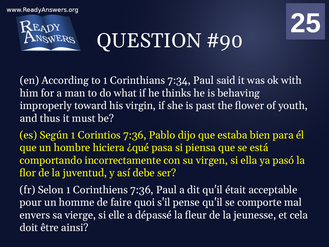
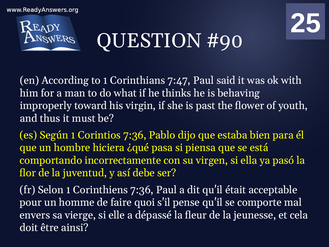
7:34: 7:34 -> 7:47
